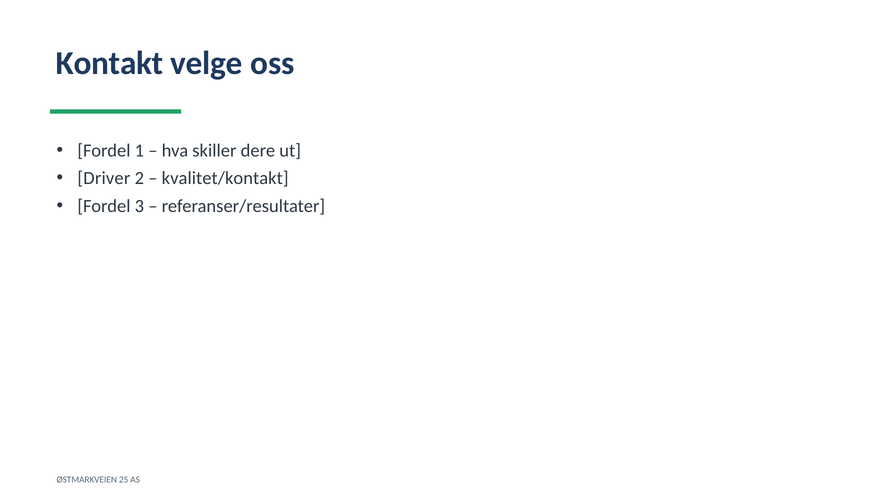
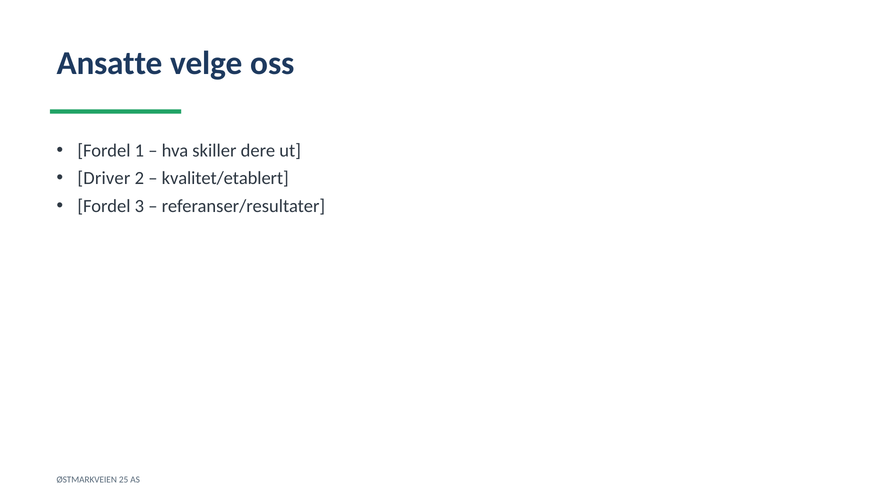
Kontakt: Kontakt -> Ansatte
kvalitet/kontakt: kvalitet/kontakt -> kvalitet/etablert
